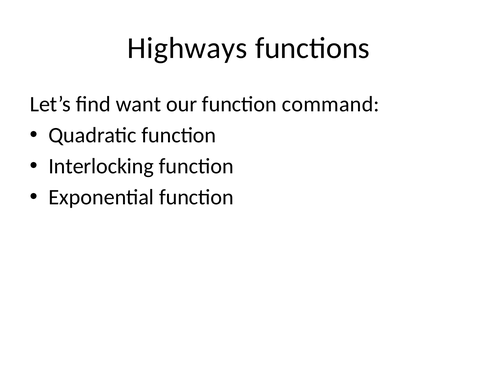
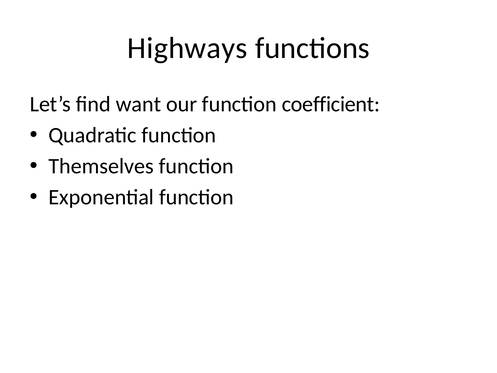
command: command -> coefficient
Interlocking: Interlocking -> Themselves
